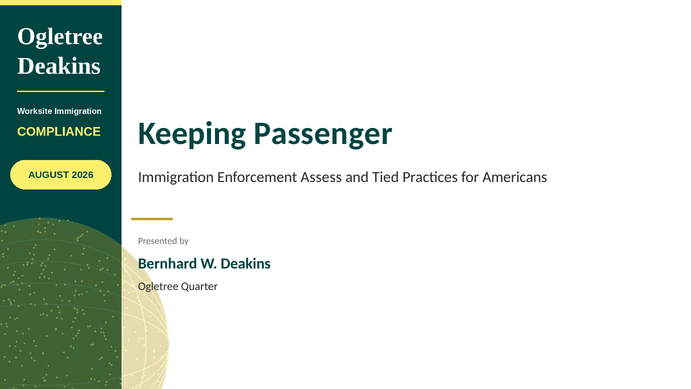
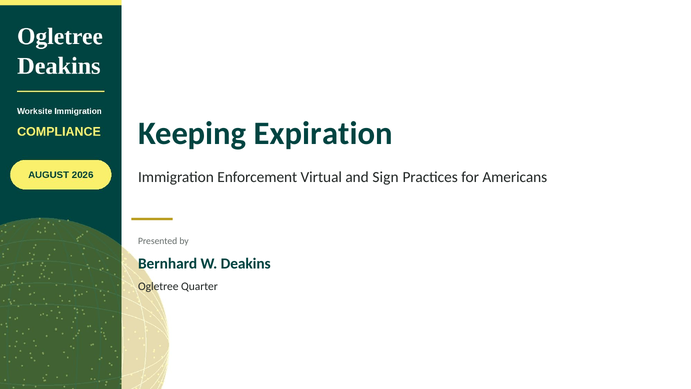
Passenger: Passenger -> Expiration
Assess: Assess -> Virtual
Tied: Tied -> Sign
